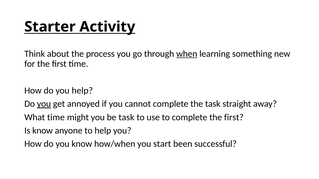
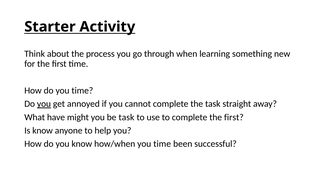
when underline: present -> none
do you help: help -> time
What time: time -> have
how/when you start: start -> time
